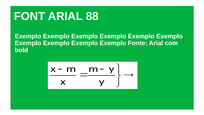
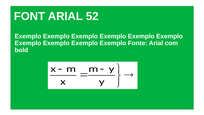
88: 88 -> 52
